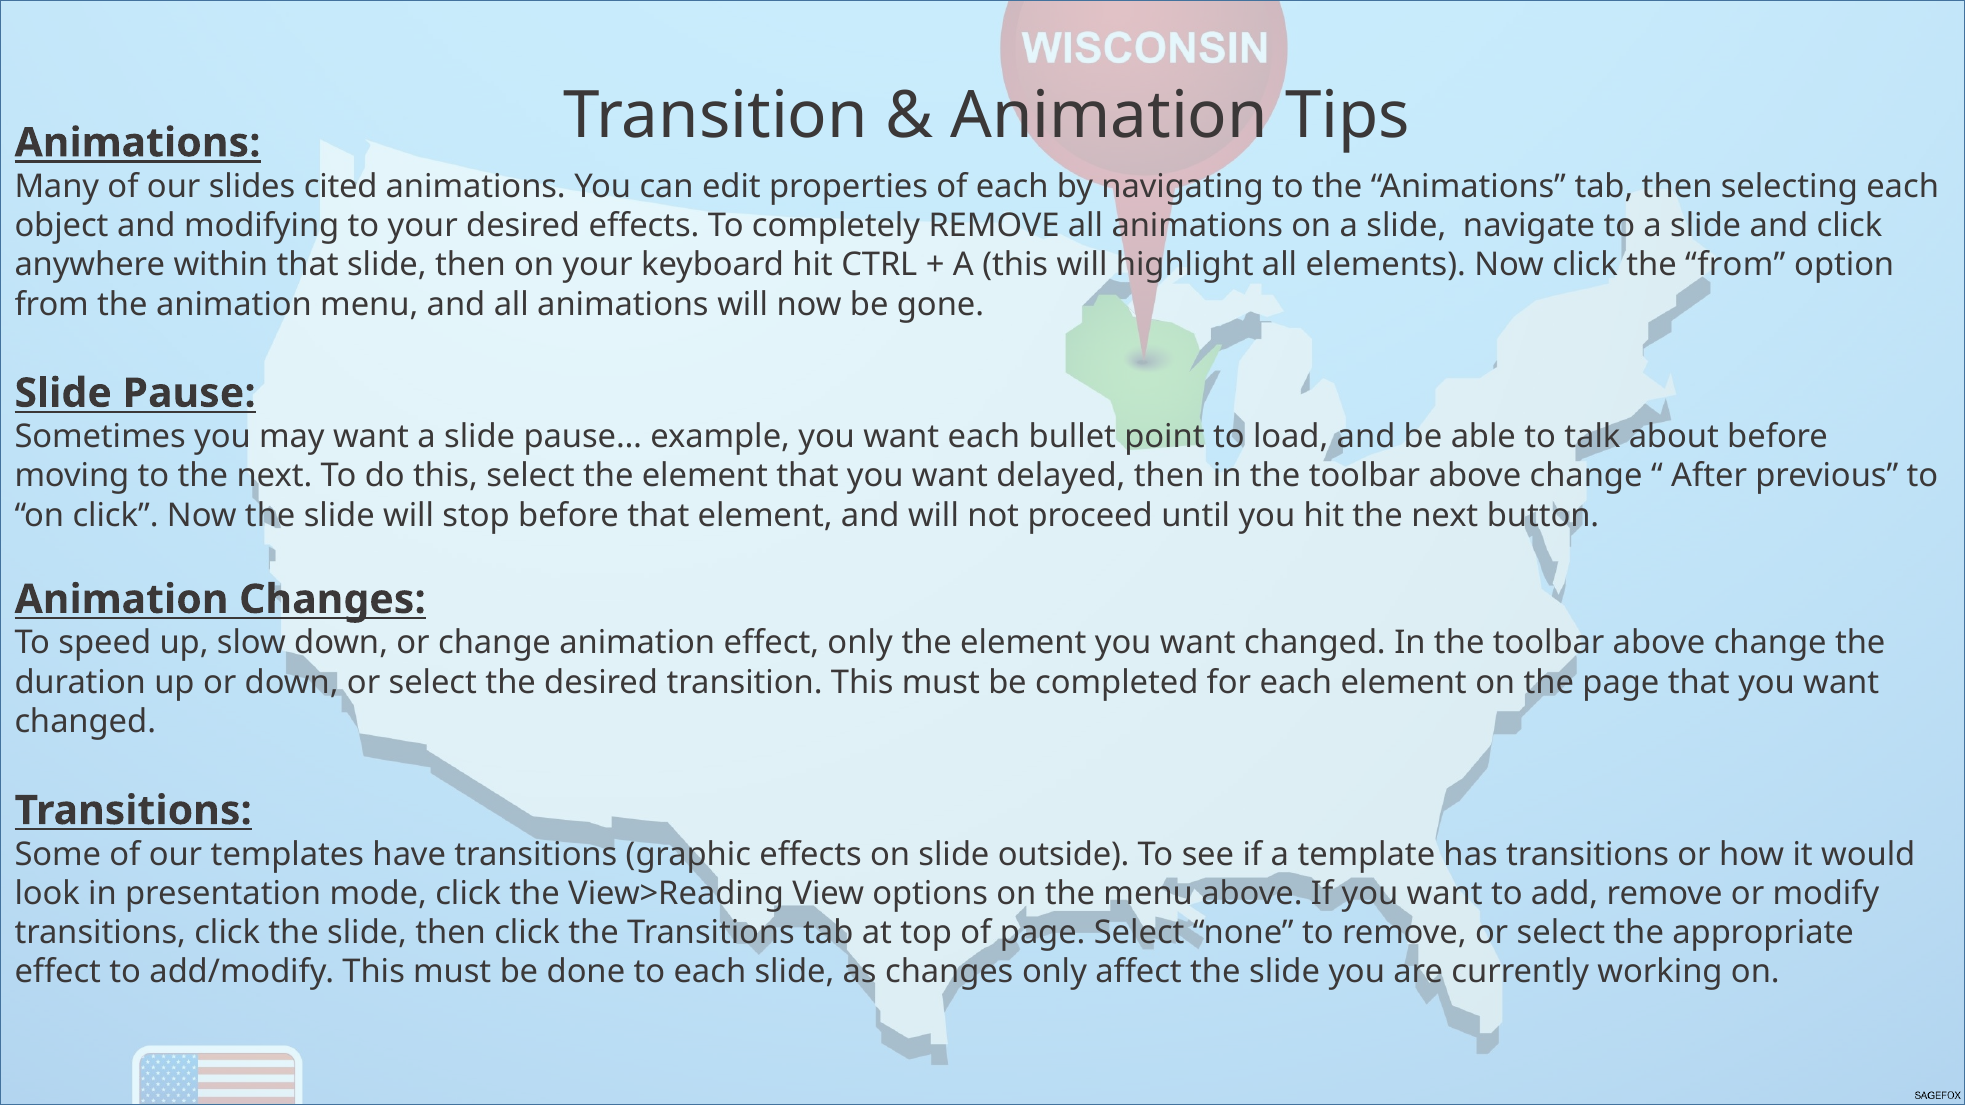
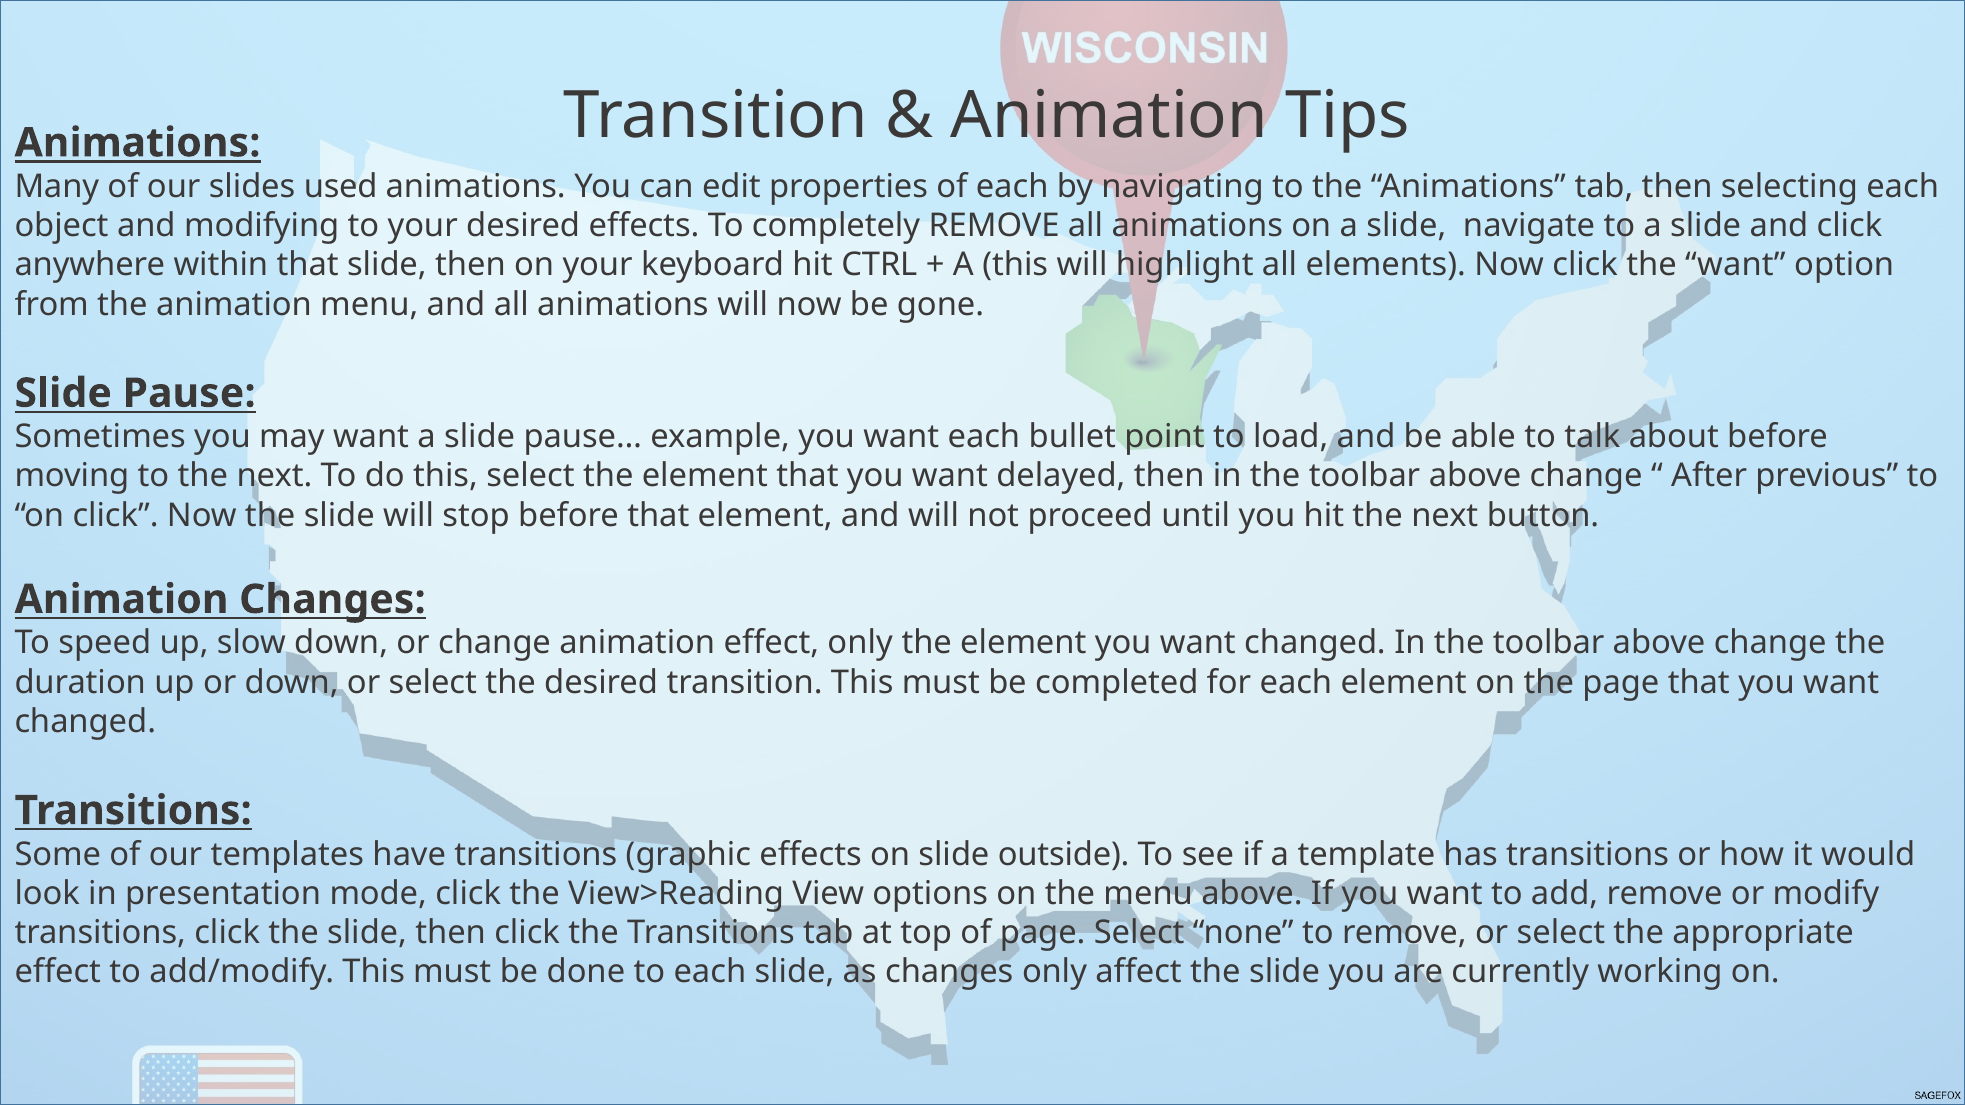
cited: cited -> used
the from: from -> want
